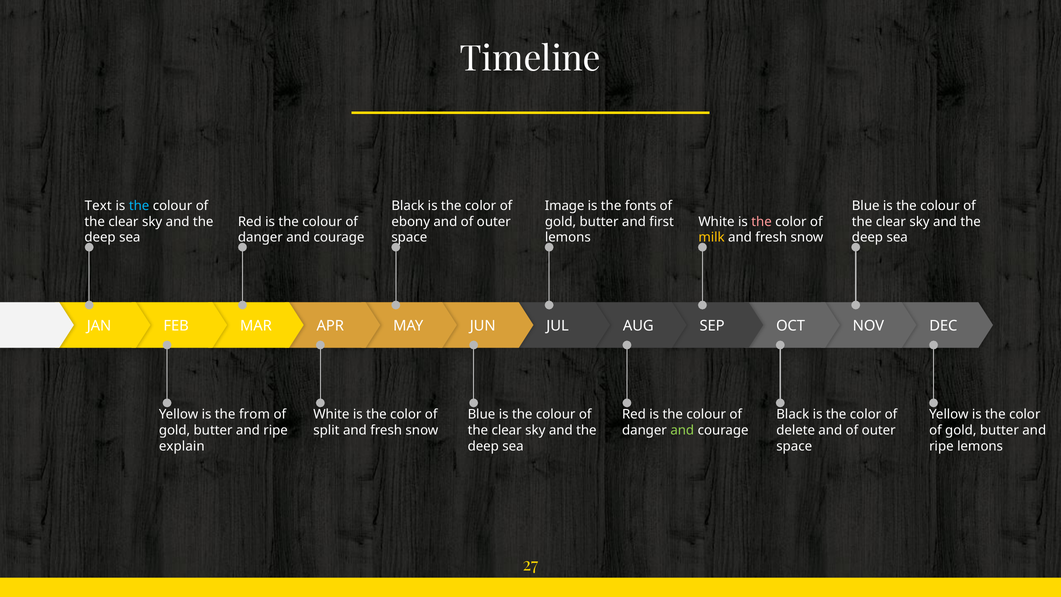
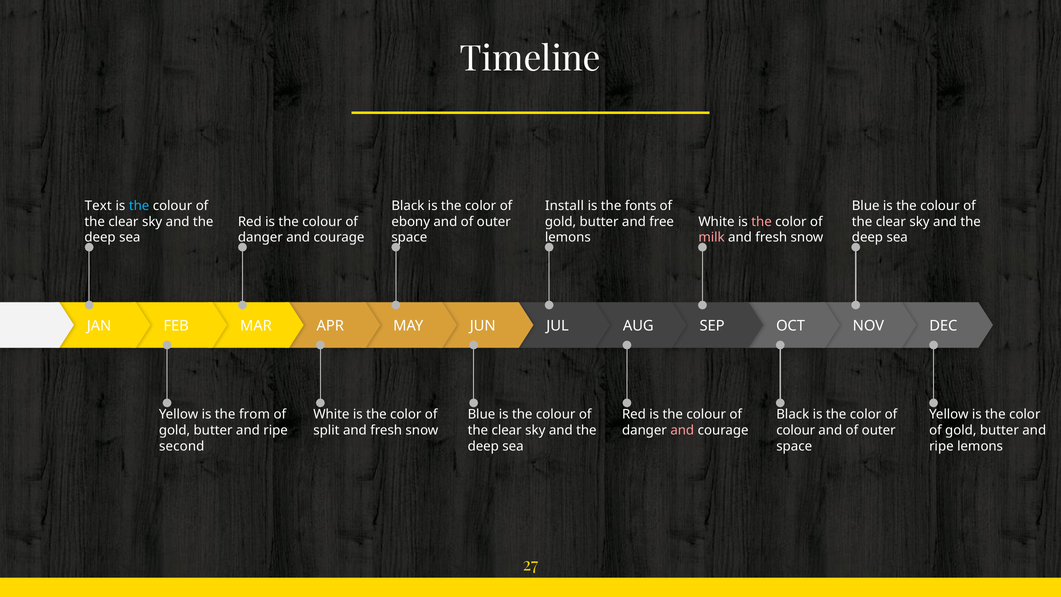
Image: Image -> Install
first: first -> free
milk colour: yellow -> pink
and at (682, 430) colour: light green -> pink
delete at (796, 430): delete -> colour
explain: explain -> second
